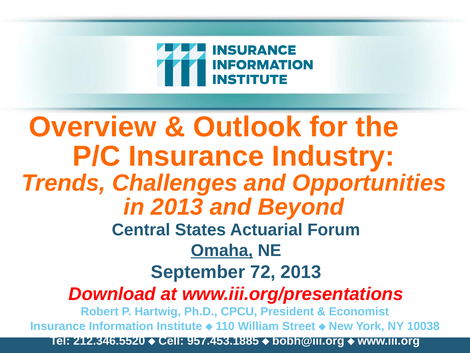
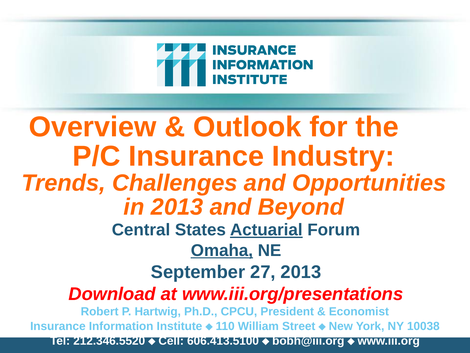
Actuarial underline: none -> present
72: 72 -> 27
957.453.1885: 957.453.1885 -> 606.413.5100
